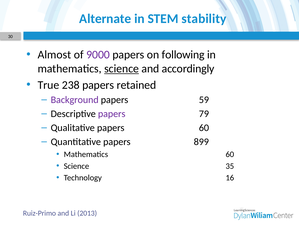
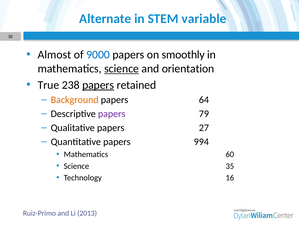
stability: stability -> variable
9000 colour: purple -> blue
following: following -> smoothly
accordingly: accordingly -> orientation
papers at (98, 85) underline: none -> present
Background colour: purple -> orange
59: 59 -> 64
papers 60: 60 -> 27
899: 899 -> 994
